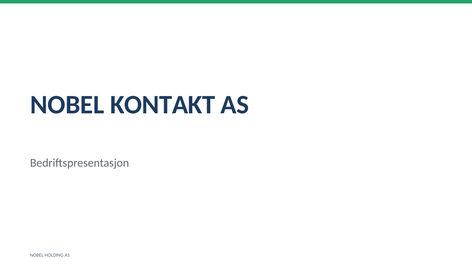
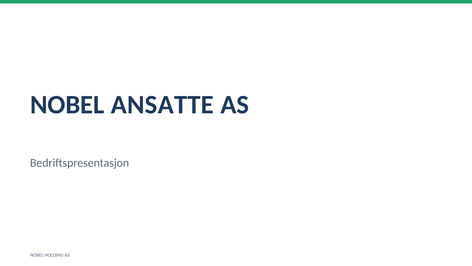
KONTAKT: KONTAKT -> ANSATTE
